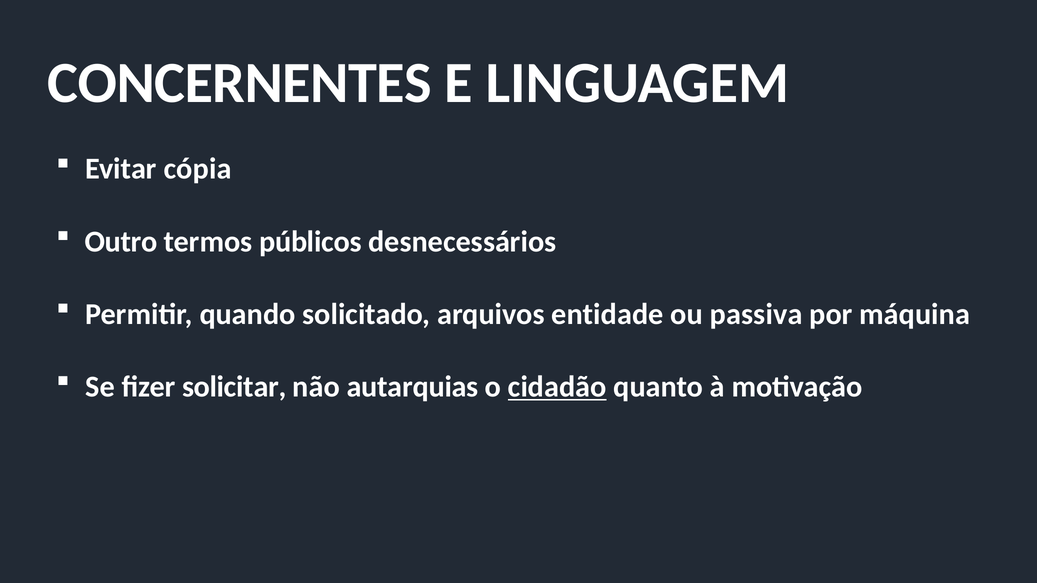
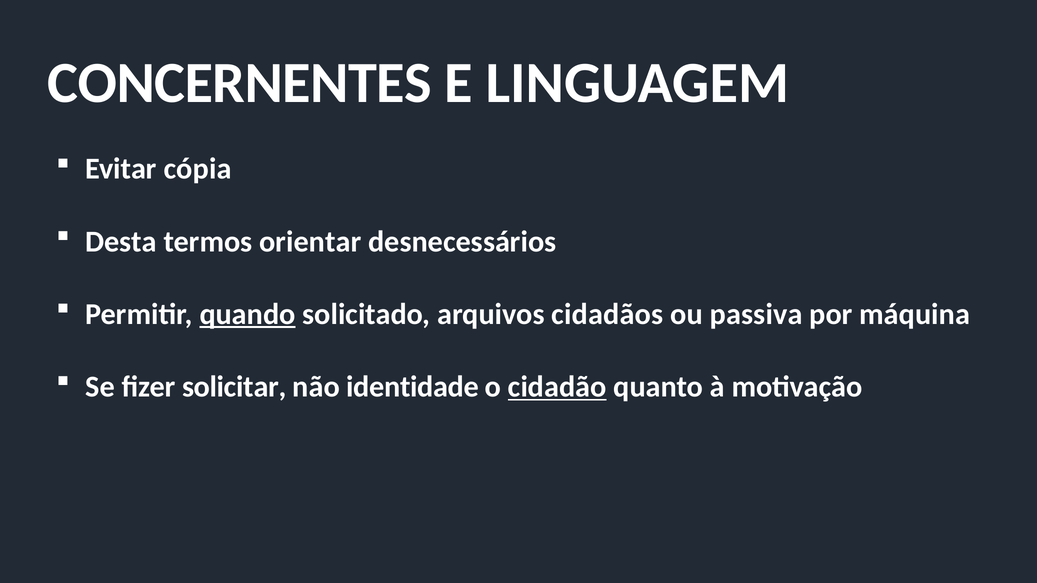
Outro: Outro -> Desta
públicos: públicos -> orientar
quando underline: none -> present
entidade: entidade -> cidadãos
autarquias: autarquias -> identidade
